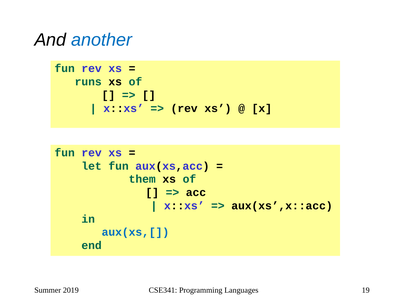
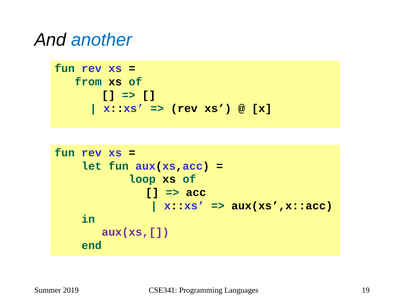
runs: runs -> from
them: them -> loop
aux(xs,[ colour: blue -> purple
